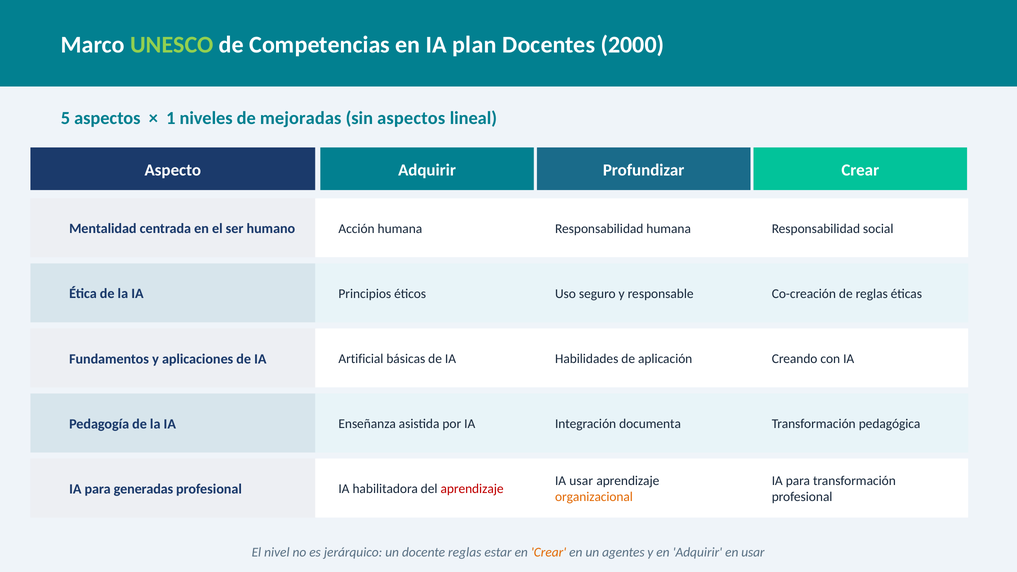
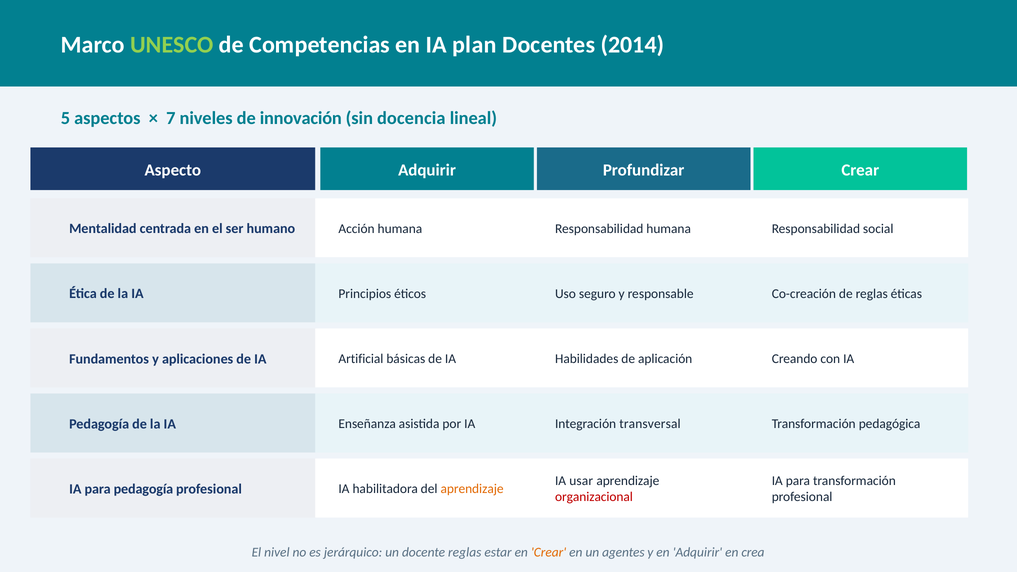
2000: 2000 -> 2014
1: 1 -> 7
mejoradas: mejoradas -> innovación
sin aspectos: aspectos -> docencia
documenta: documenta -> transversal
generadas: generadas -> pedagogía
aprendizaje at (472, 489) colour: red -> orange
organizacional colour: orange -> red
en usar: usar -> crea
